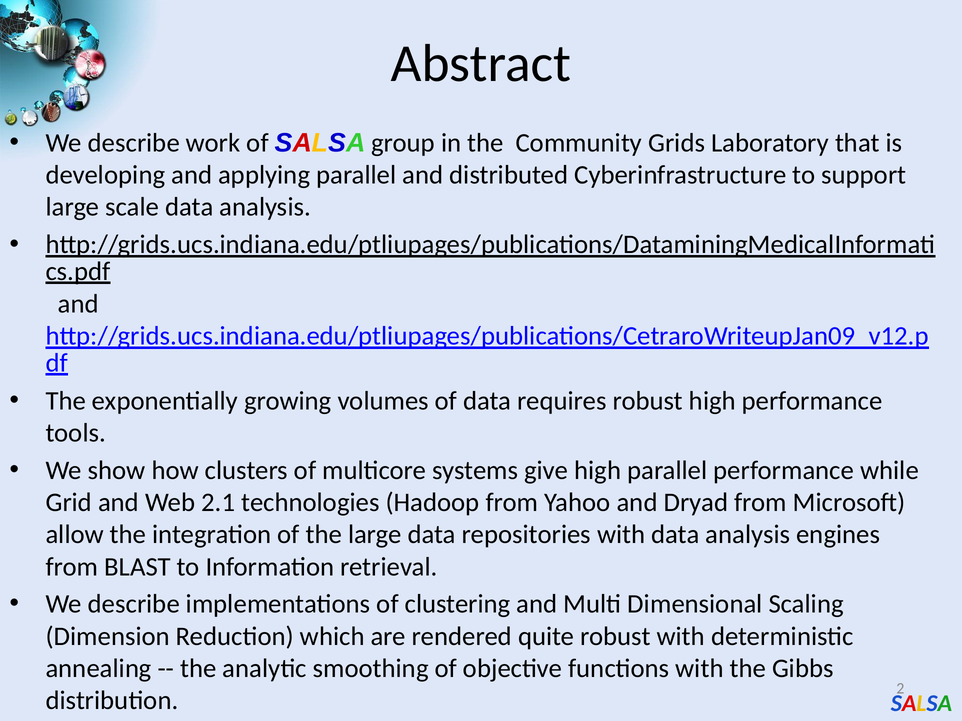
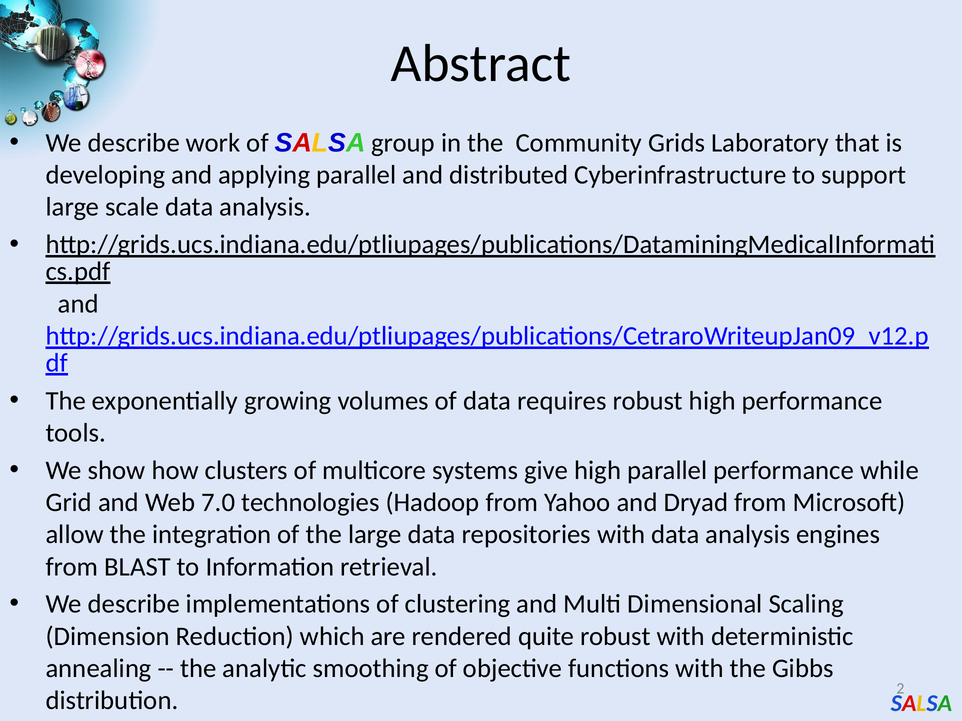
2.1: 2.1 -> 7.0
